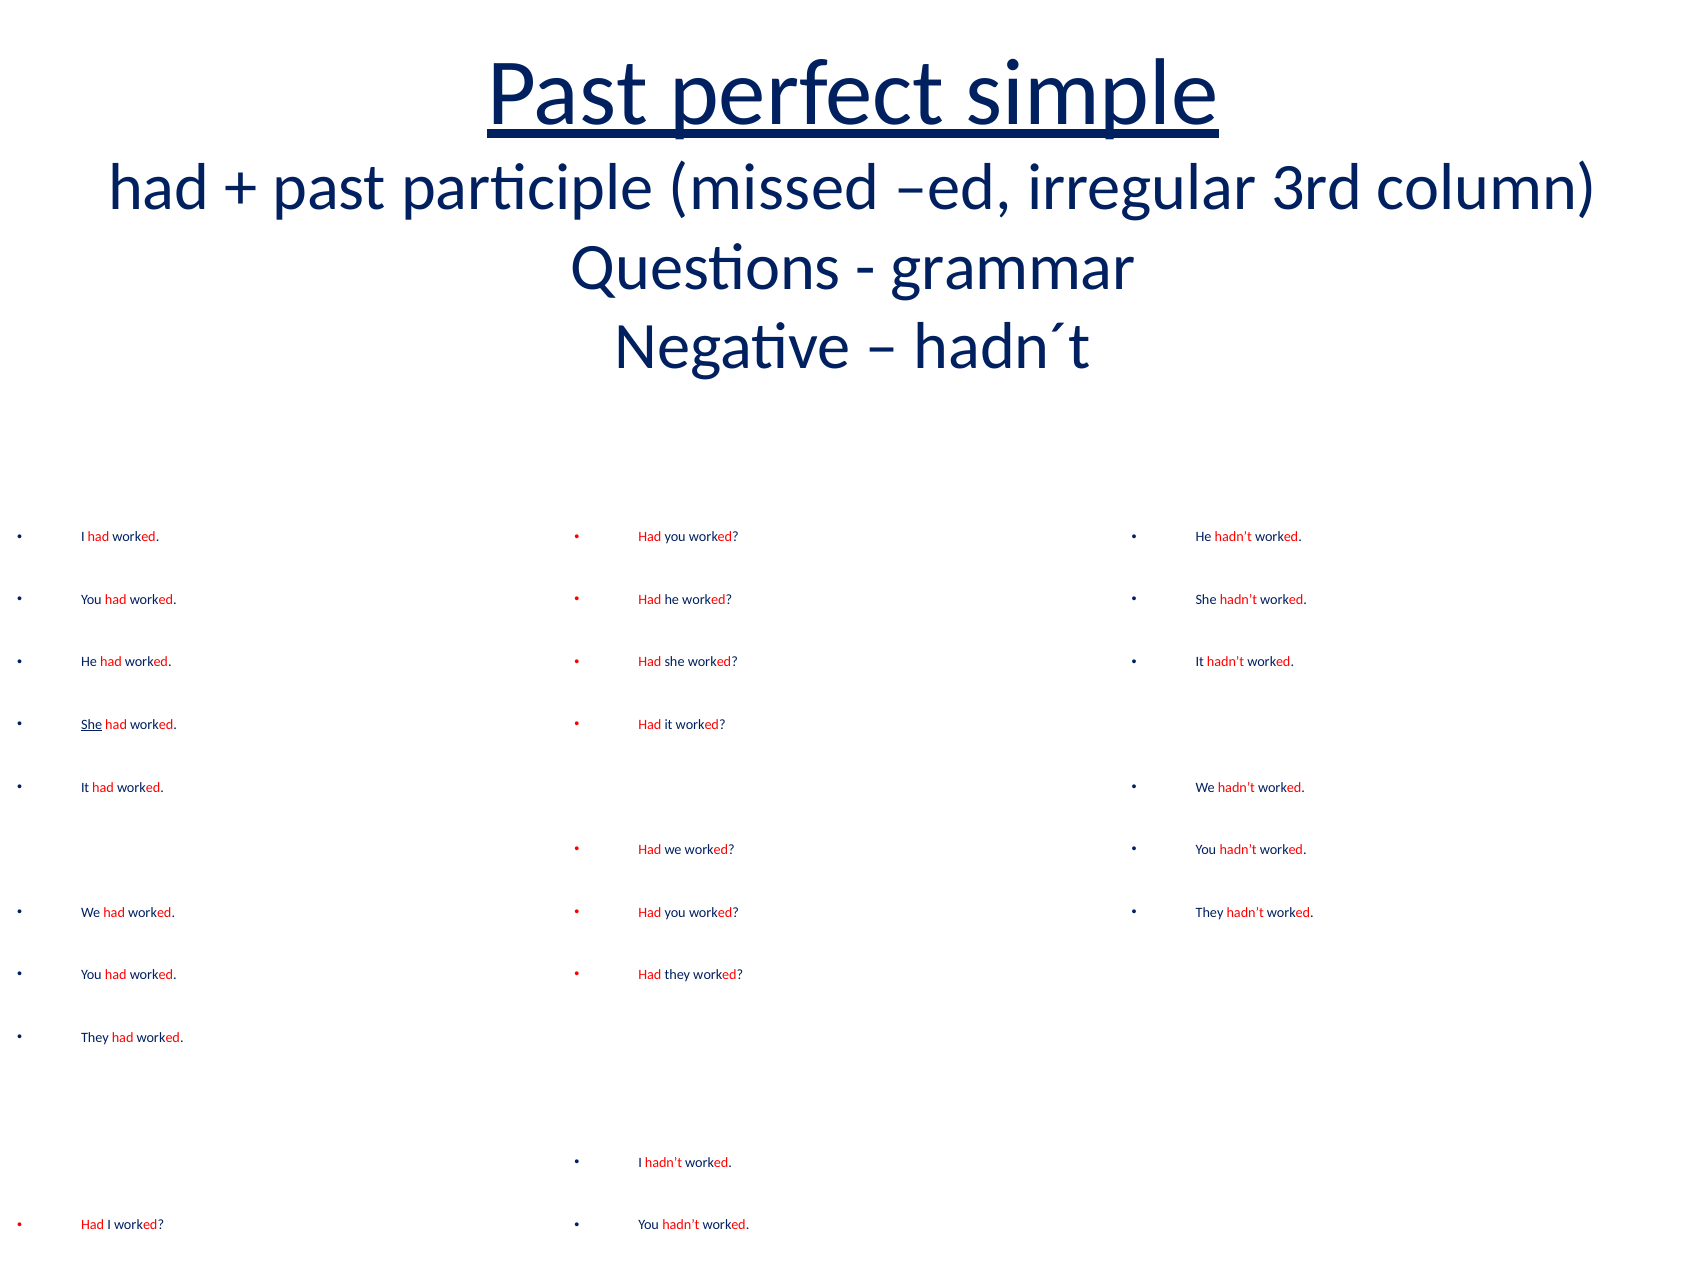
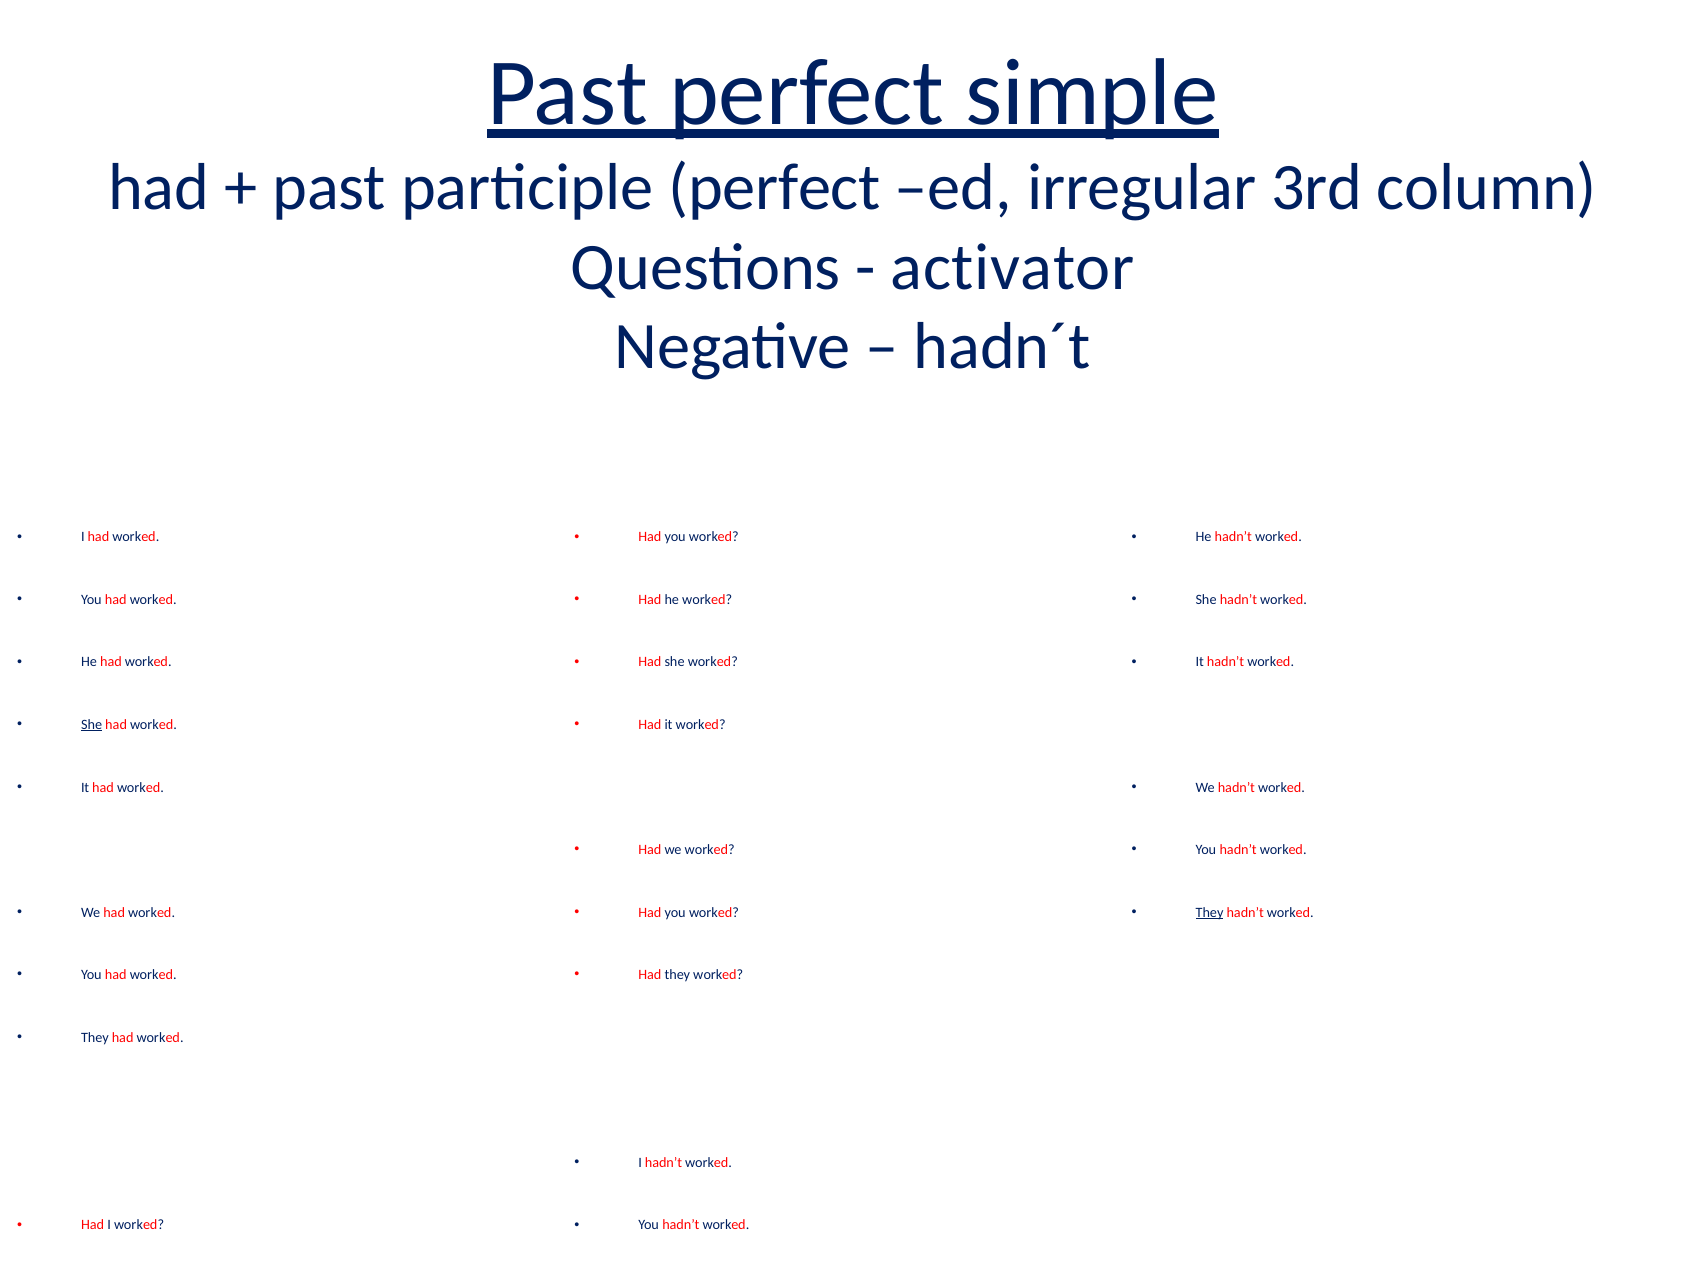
participle missed: missed -> perfect
grammar: grammar -> activator
They at (1210, 912) underline: none -> present
